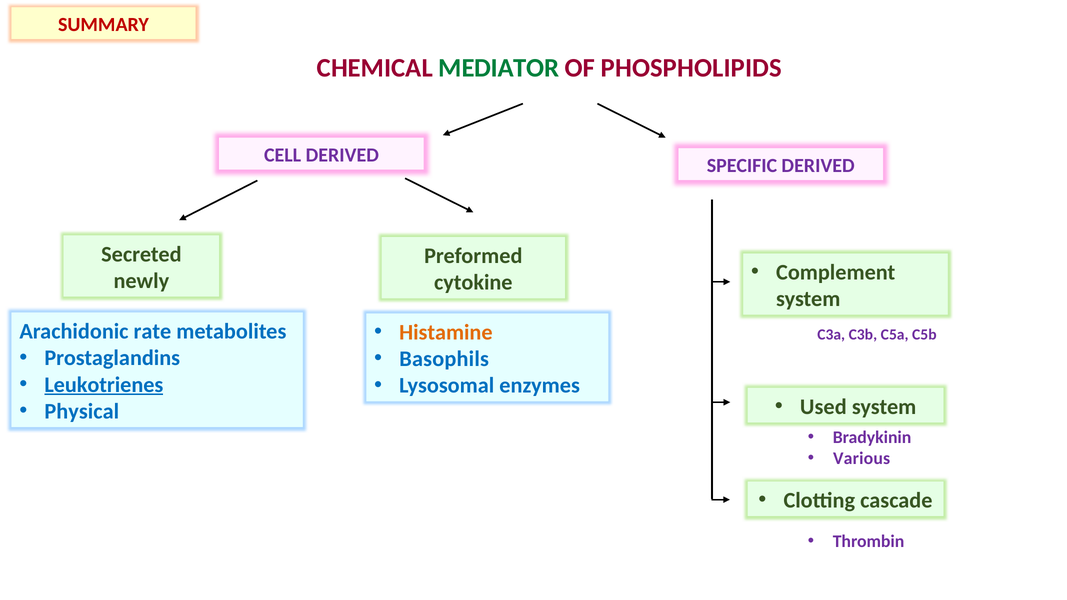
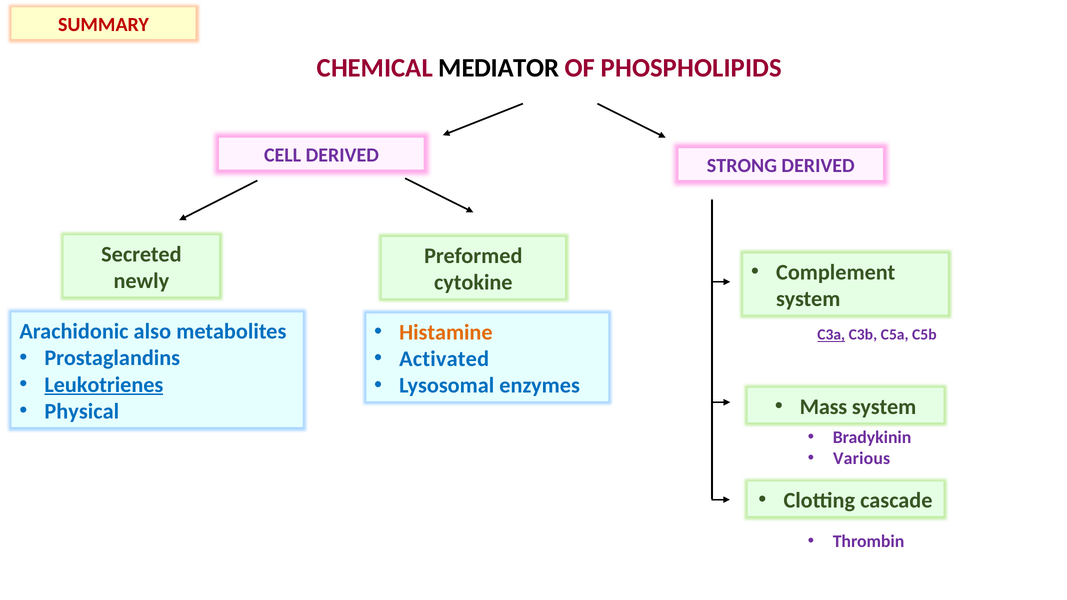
MEDIATOR colour: green -> black
SPECIFIC: SPECIFIC -> STRONG
rate: rate -> also
C3a underline: none -> present
Basophils: Basophils -> Activated
Used: Used -> Mass
